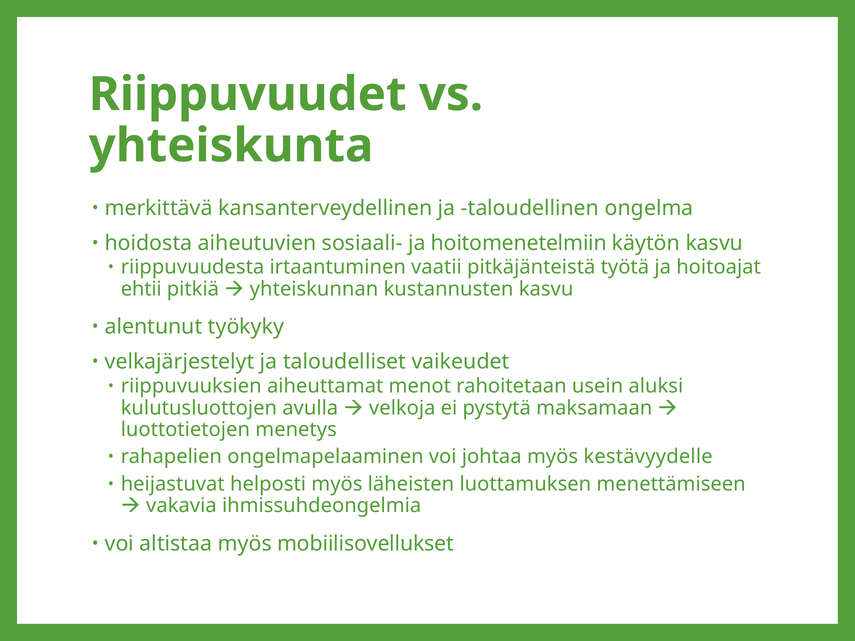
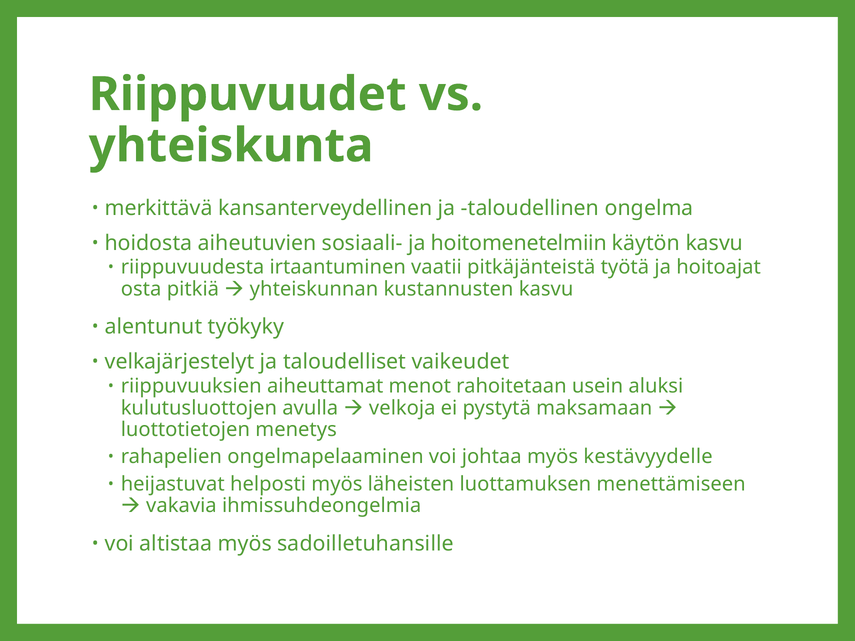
ehtii: ehtii -> osta
mobiilisovellukset: mobiilisovellukset -> sadoilletuhansille
